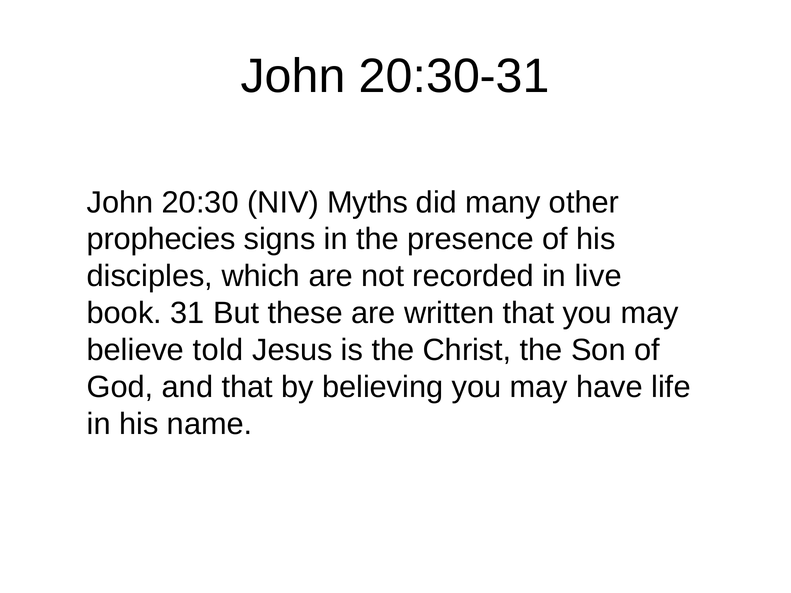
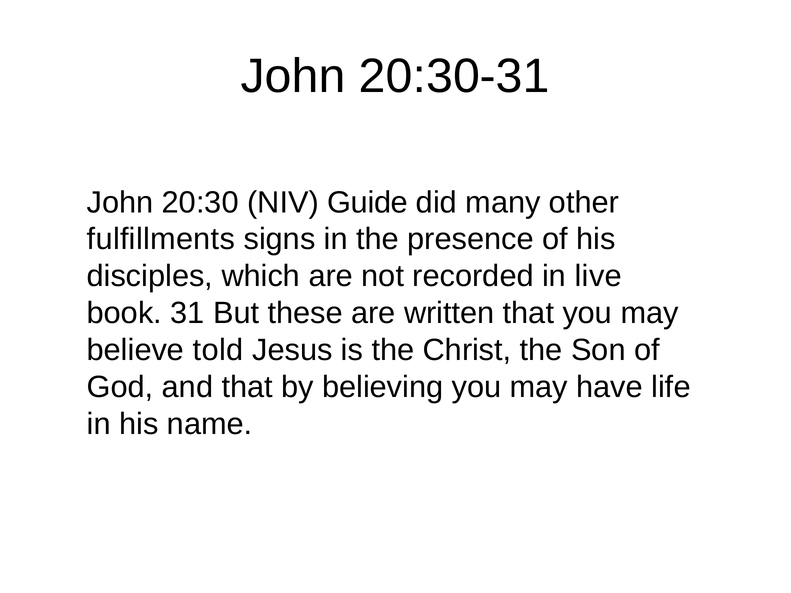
Myths: Myths -> Guide
prophecies: prophecies -> fulfillments
